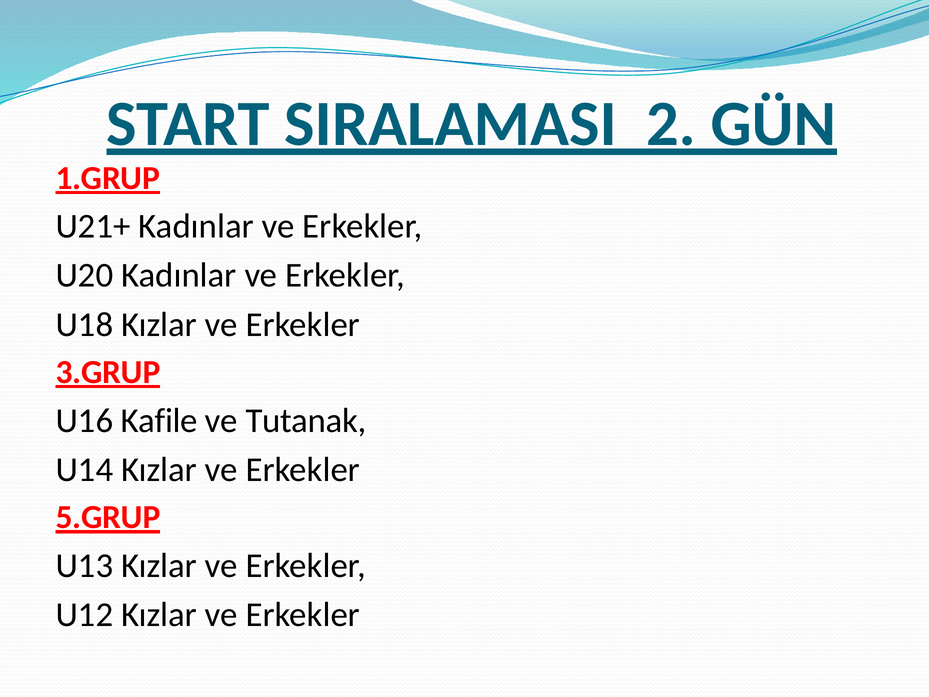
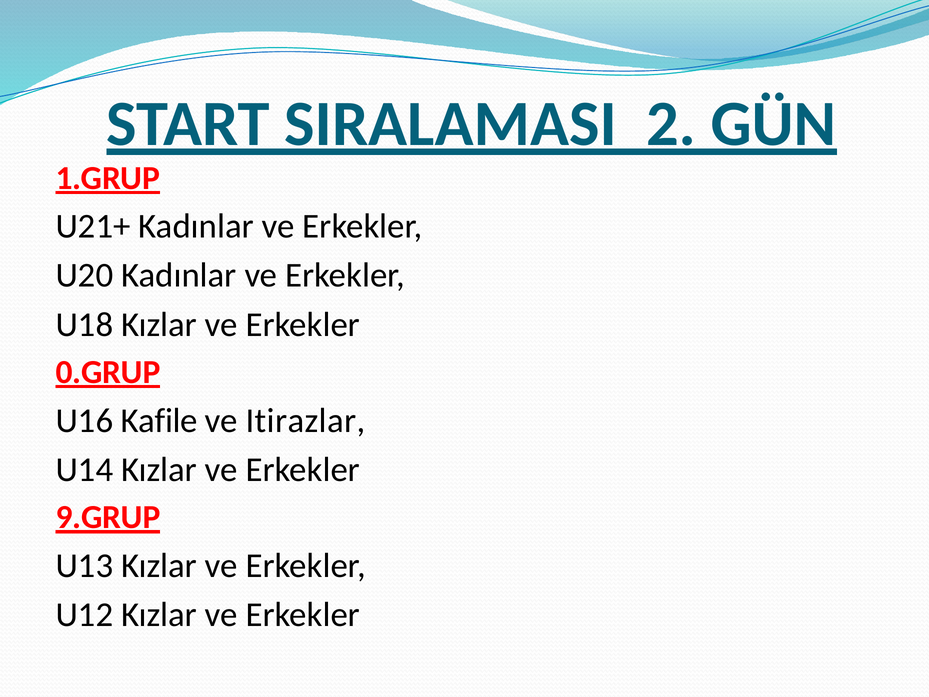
3.GRUP: 3.GRUP -> 0.GRUP
Tutanak: Tutanak -> Itirazlar
5.GRUP: 5.GRUP -> 9.GRUP
